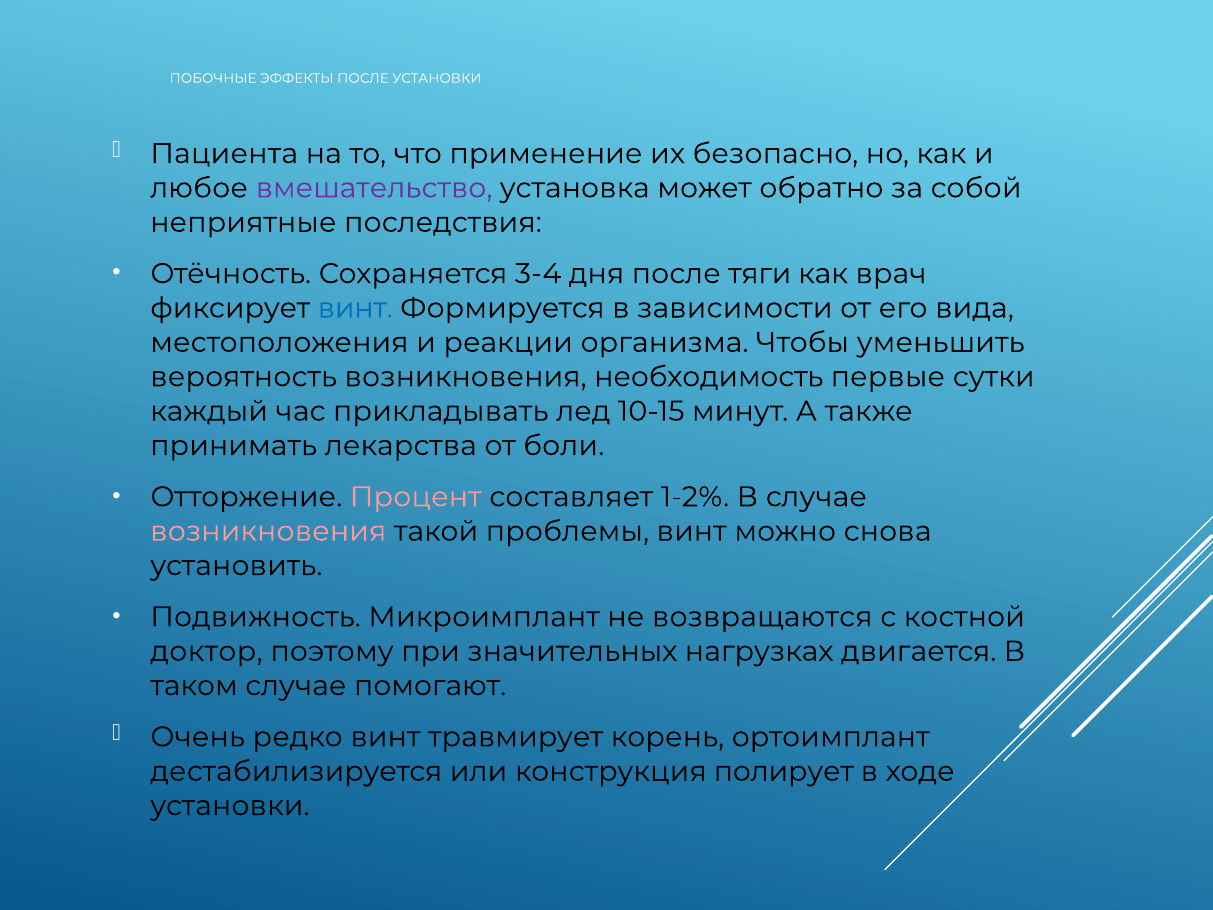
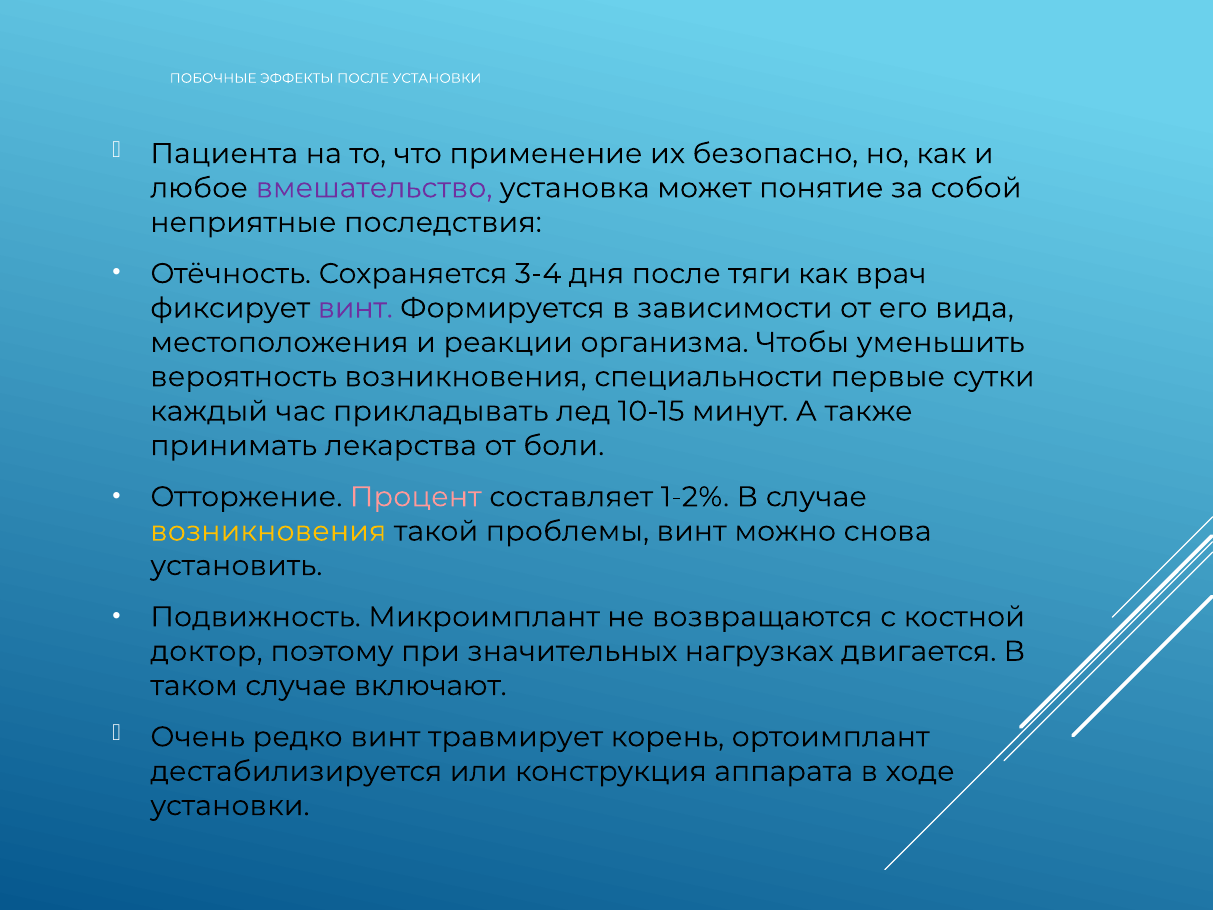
обратно: обратно -> понятие
винт at (355, 308) colour: blue -> purple
необходимость: необходимость -> специальности
возникновения at (268, 531) colour: pink -> yellow
помогают: помогают -> включают
полирует: полирует -> аппарата
